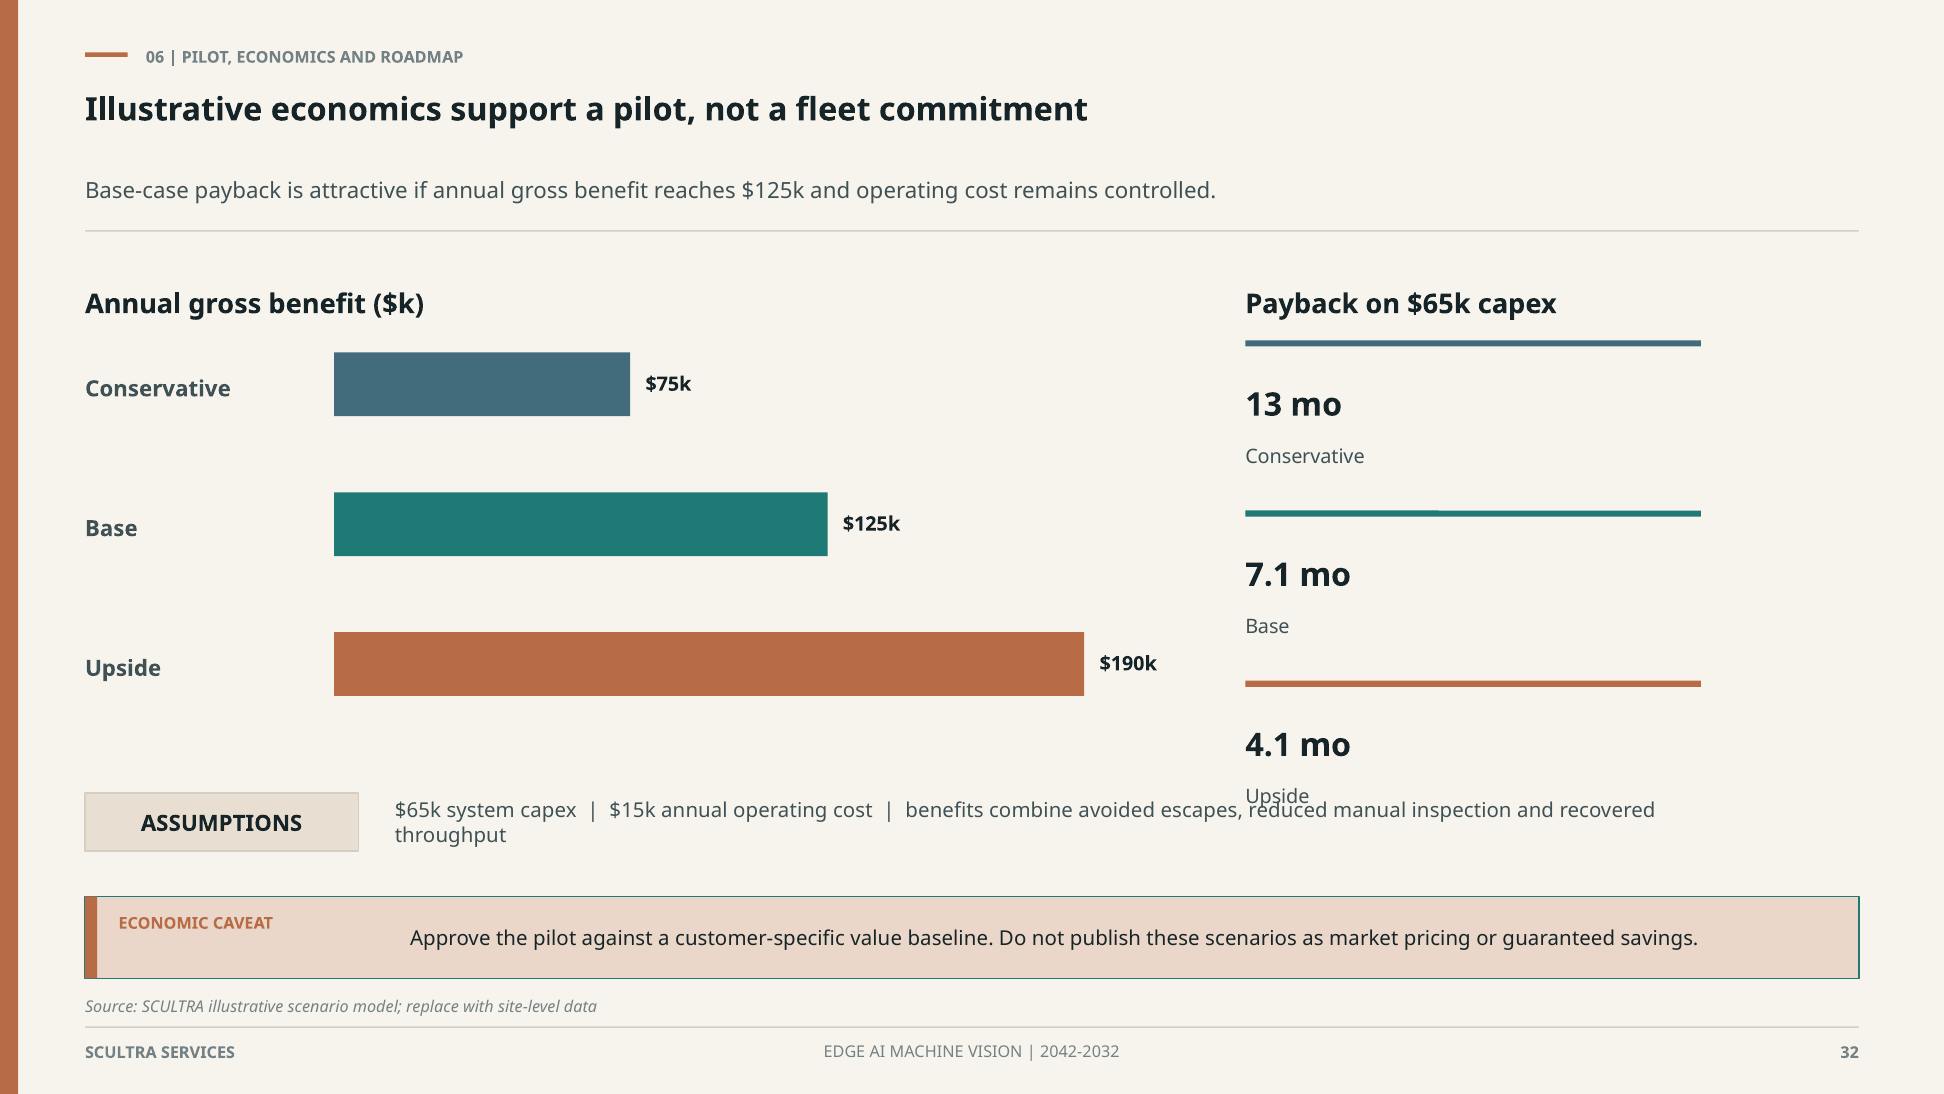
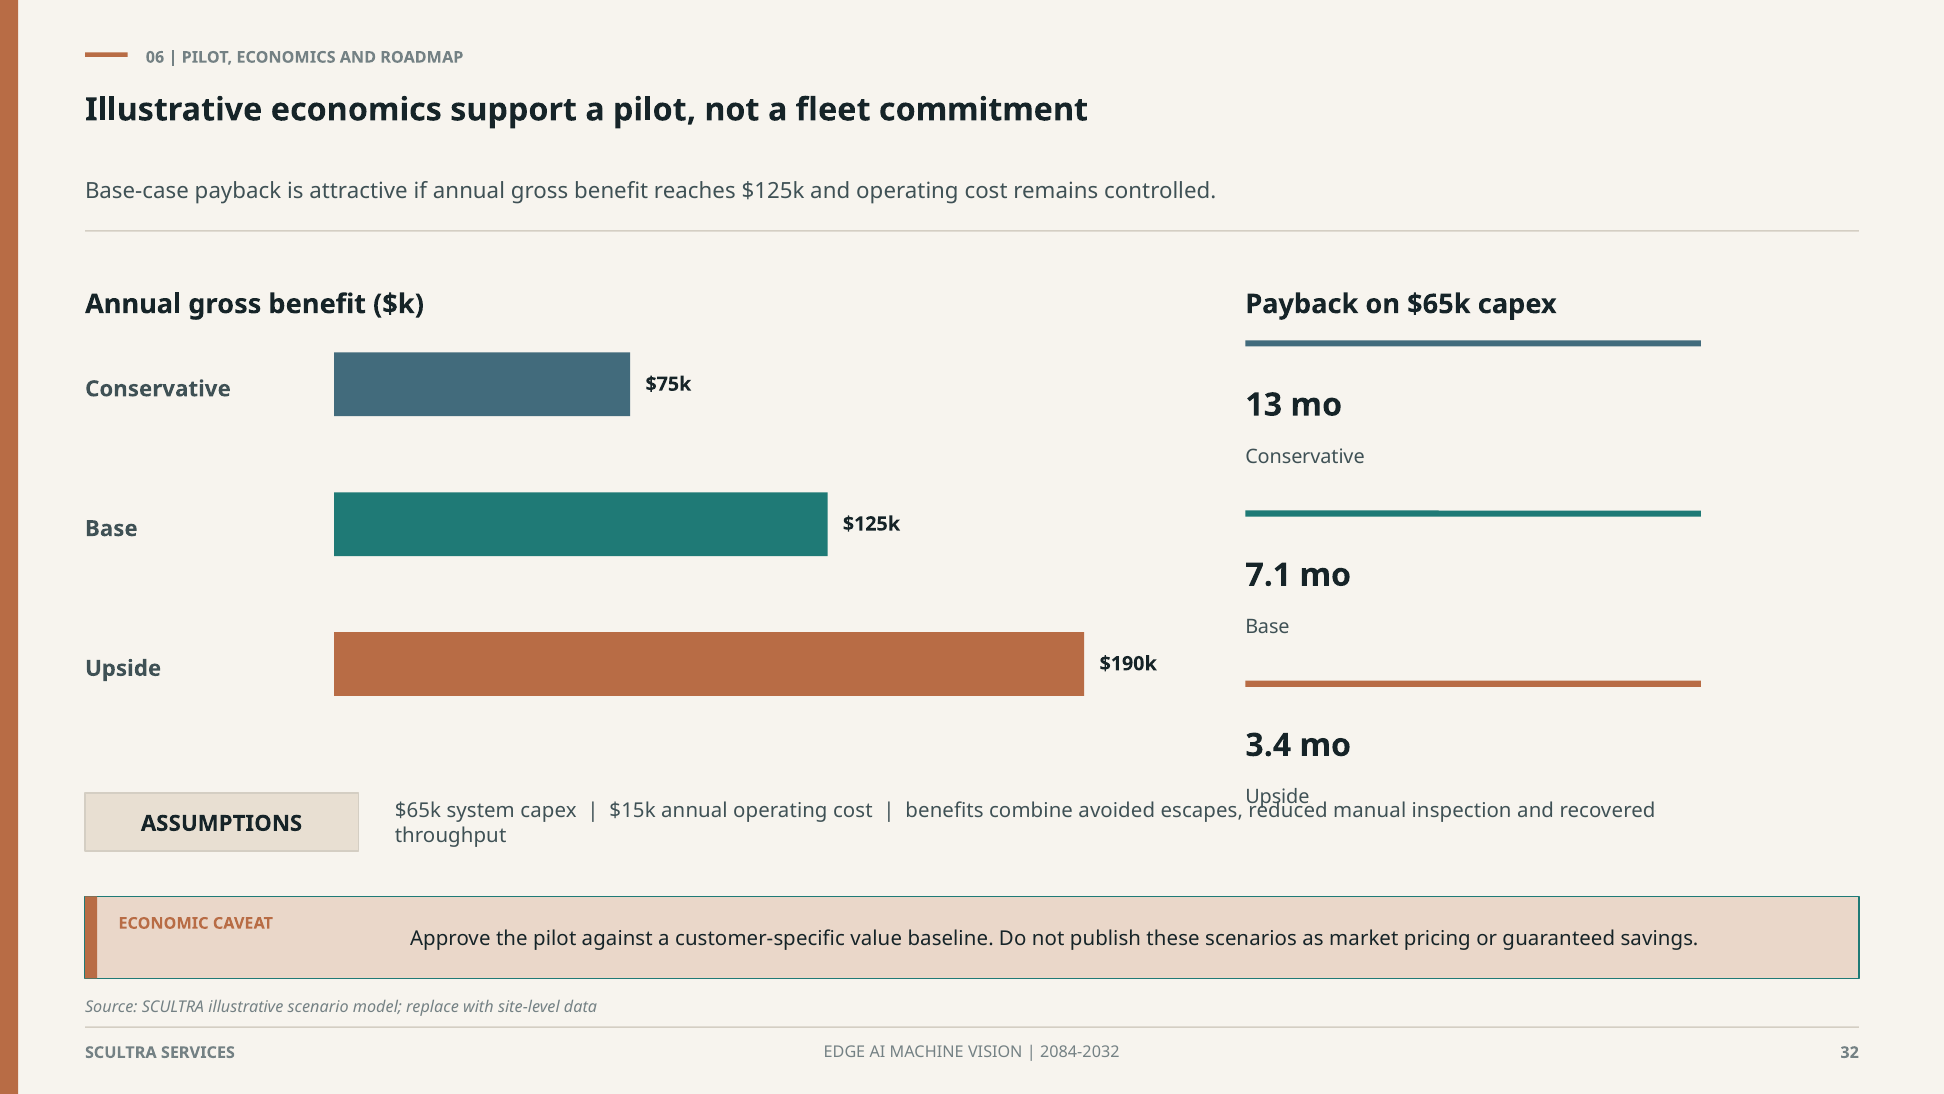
4.1: 4.1 -> 3.4
2042-2032: 2042-2032 -> 2084-2032
